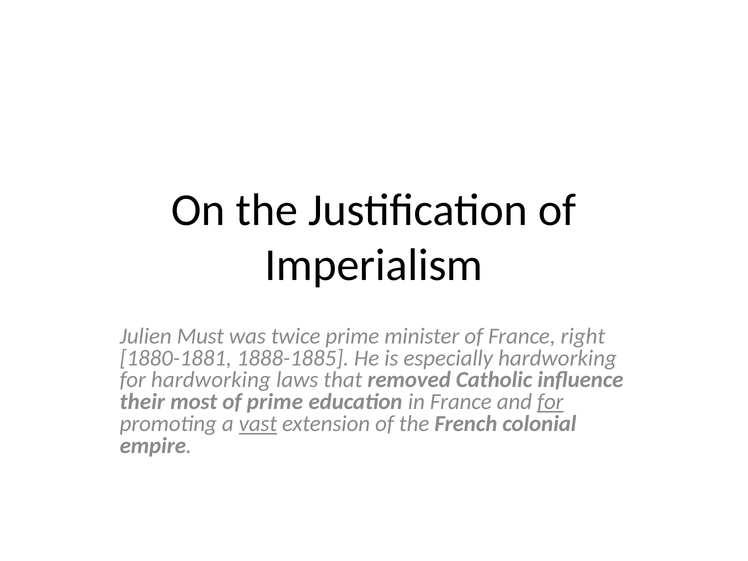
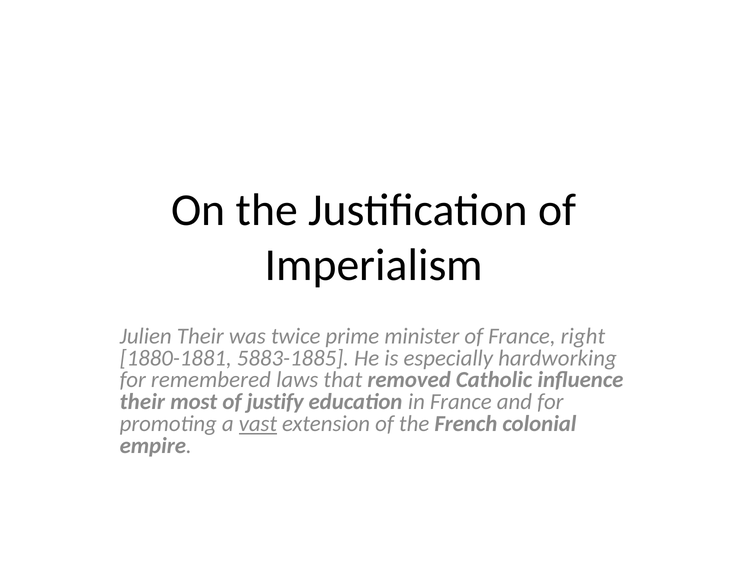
Julien Must: Must -> Their
1888-1885: 1888-1885 -> 5883-1885
for hardworking: hardworking -> remembered
of prime: prime -> justify
for at (550, 402) underline: present -> none
